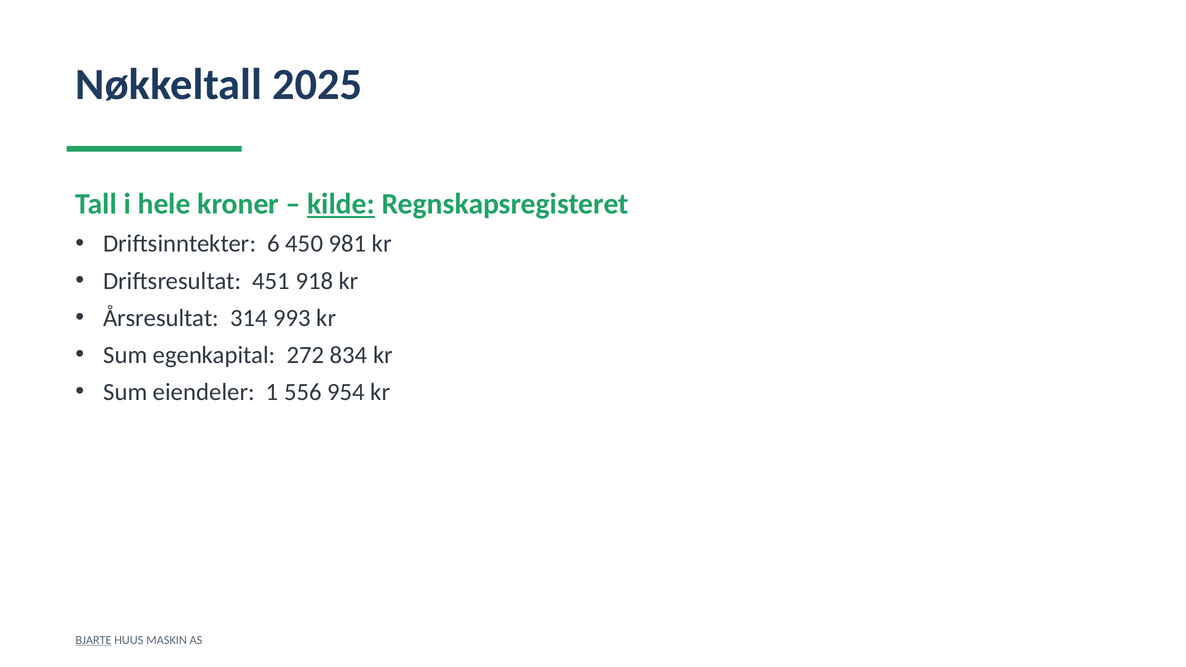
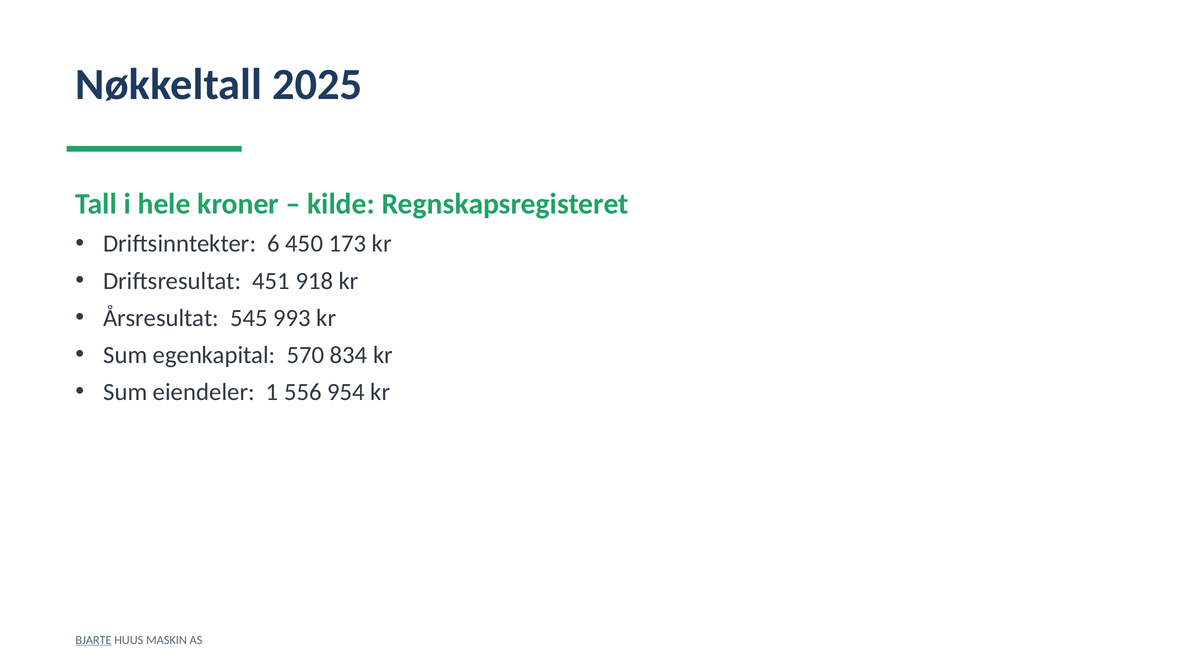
kilde underline: present -> none
981: 981 -> 173
314: 314 -> 545
272: 272 -> 570
